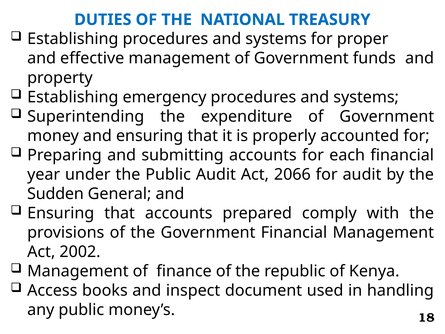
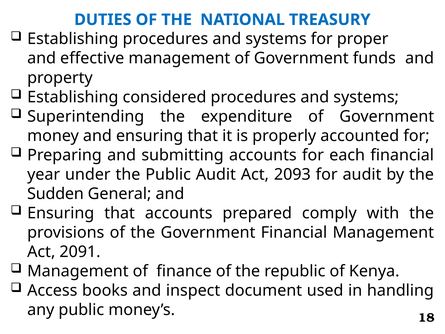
emergency: emergency -> considered
2066: 2066 -> 2093
2002: 2002 -> 2091
